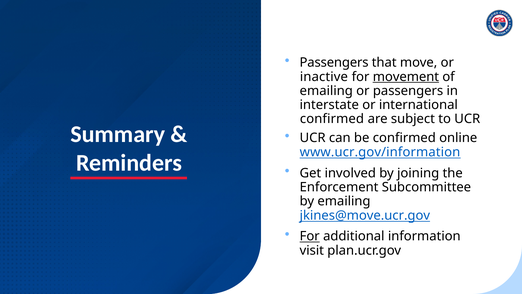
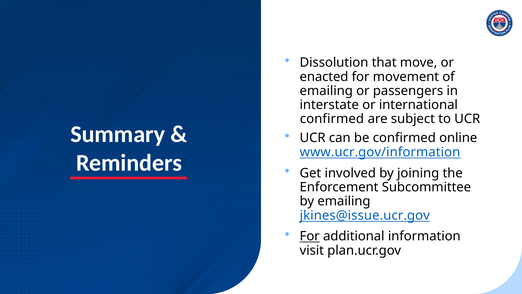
Passengers at (334, 63): Passengers -> Dissolution
inactive: inactive -> enacted
movement underline: present -> none
jkines@move.ucr.gov: jkines@move.ucr.gov -> jkines@issue.ucr.gov
